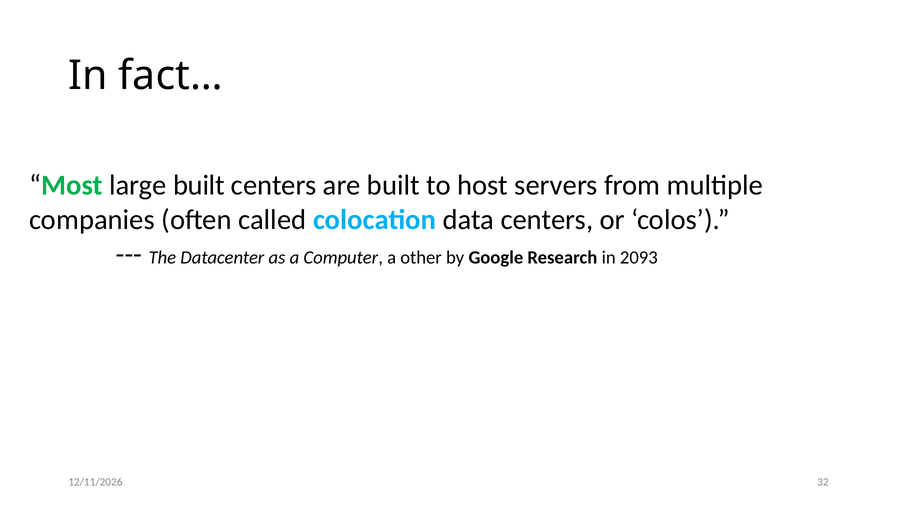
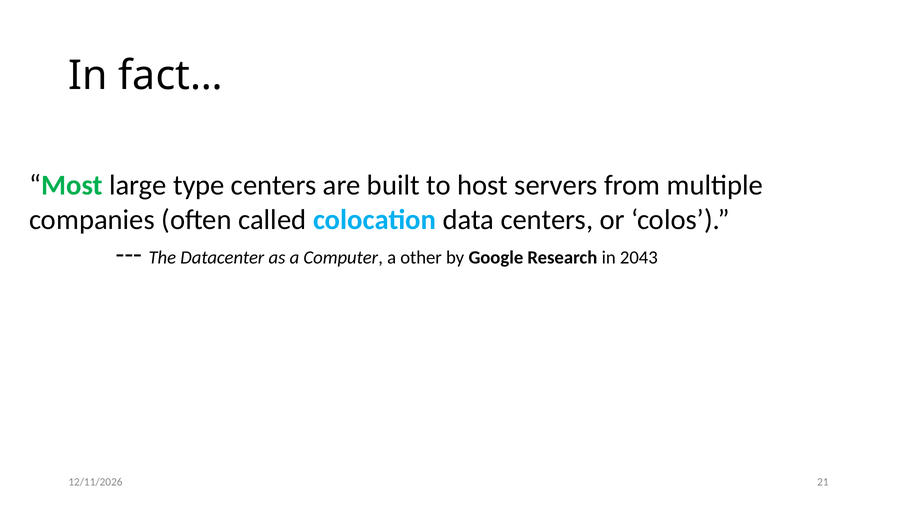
large built: built -> type
2093: 2093 -> 2043
32: 32 -> 21
